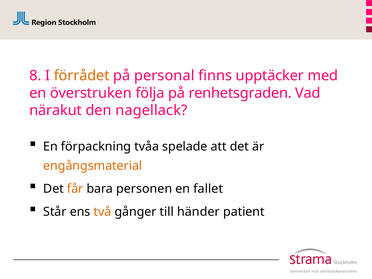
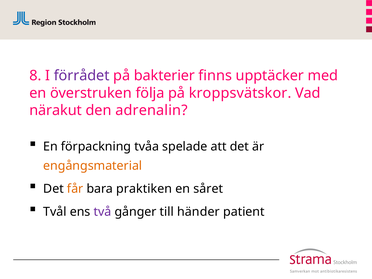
förrådet colour: orange -> purple
personal: personal -> bakterier
renhetsgraden: renhetsgraden -> kroppsvätskor
nagellack: nagellack -> adrenalin
personen: personen -> praktiken
fallet: fallet -> såret
Står: Står -> Tvål
två colour: orange -> purple
